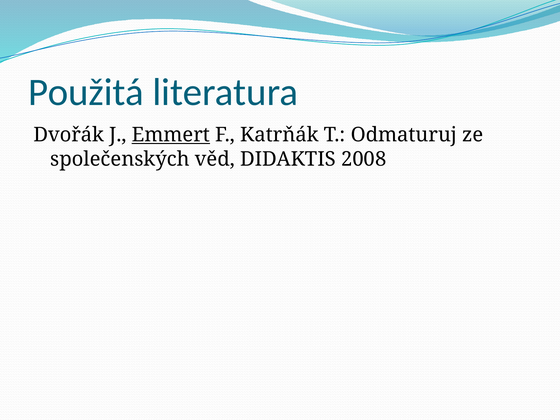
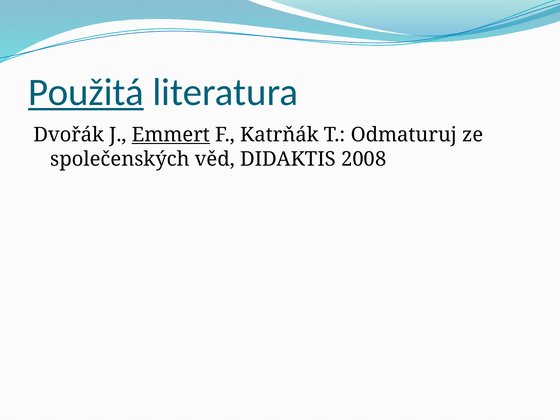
Použitá underline: none -> present
